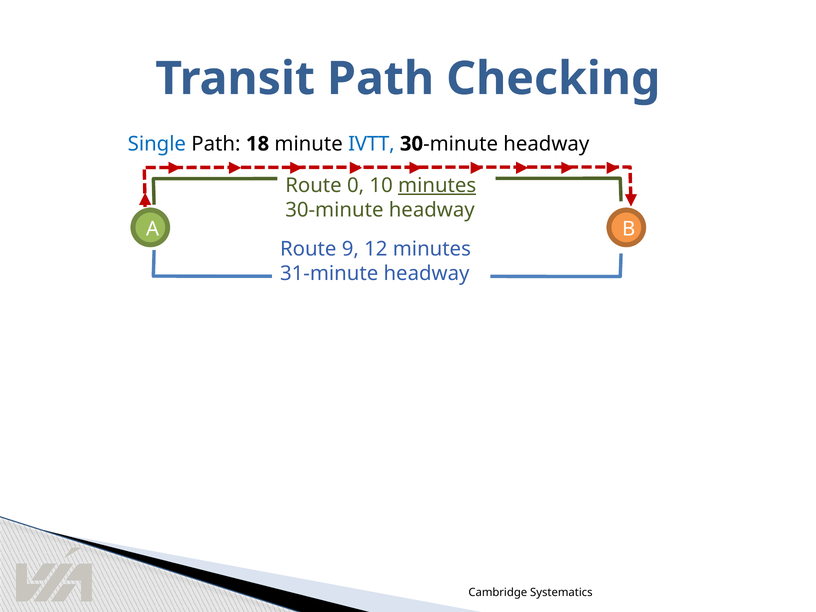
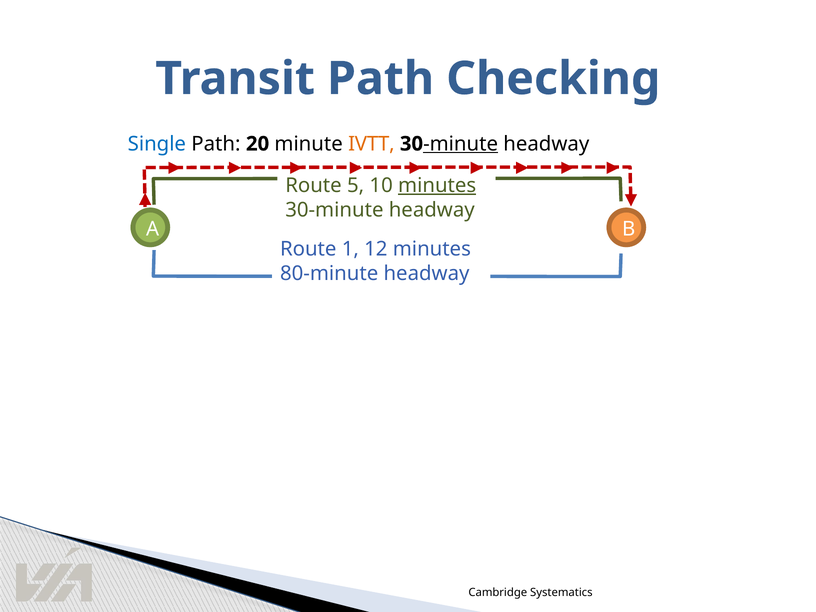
18: 18 -> 20
IVTT colour: blue -> orange
minute at (461, 144) underline: none -> present
0: 0 -> 5
9: 9 -> 1
31-minute: 31-minute -> 80-minute
